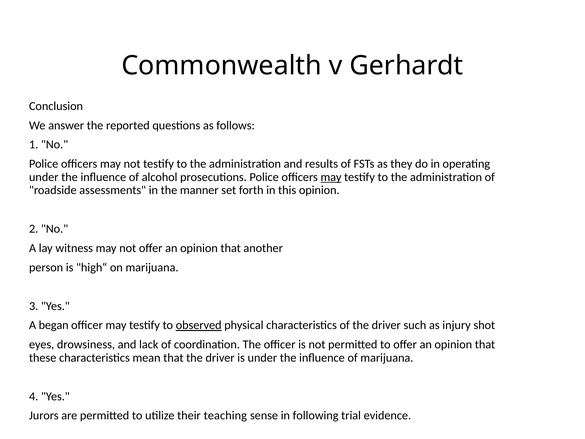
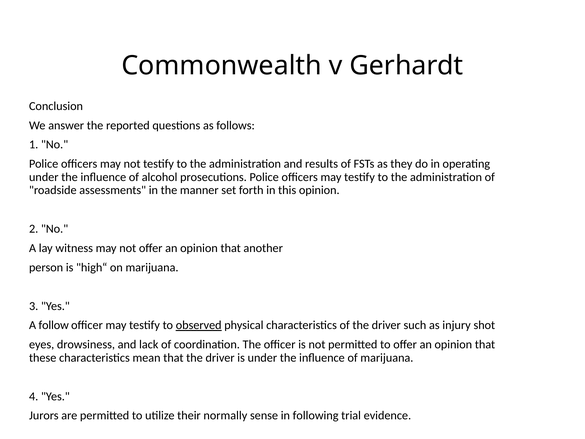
may at (331, 177) underline: present -> none
began: began -> follow
teaching: teaching -> normally
